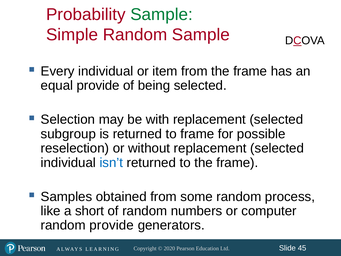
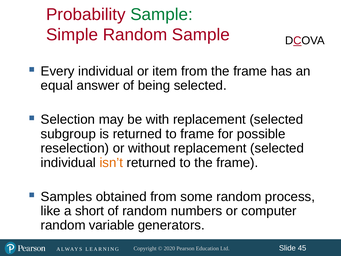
equal provide: provide -> answer
isn’t colour: blue -> orange
random provide: provide -> variable
